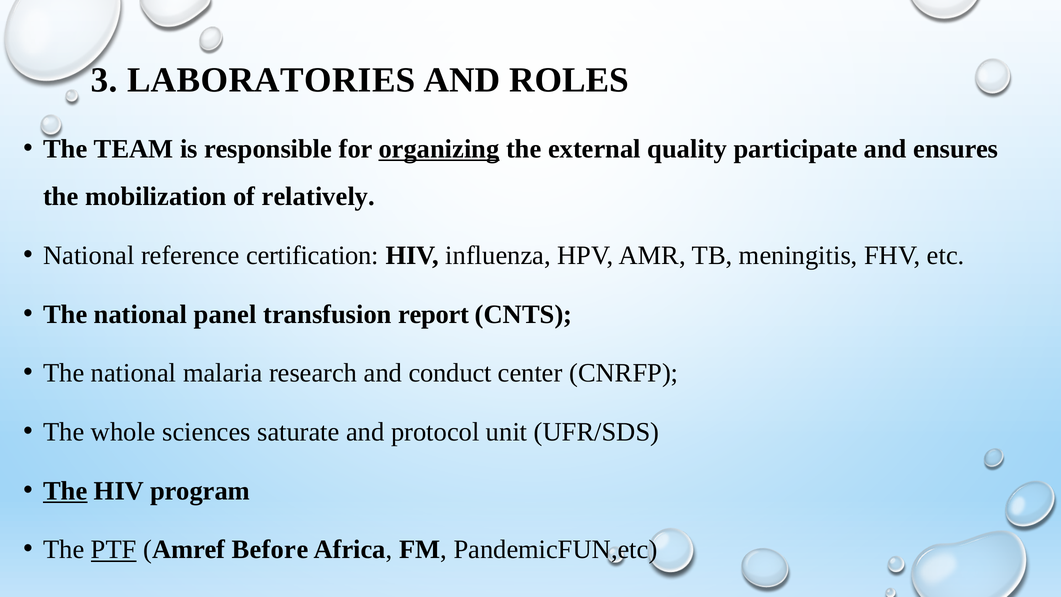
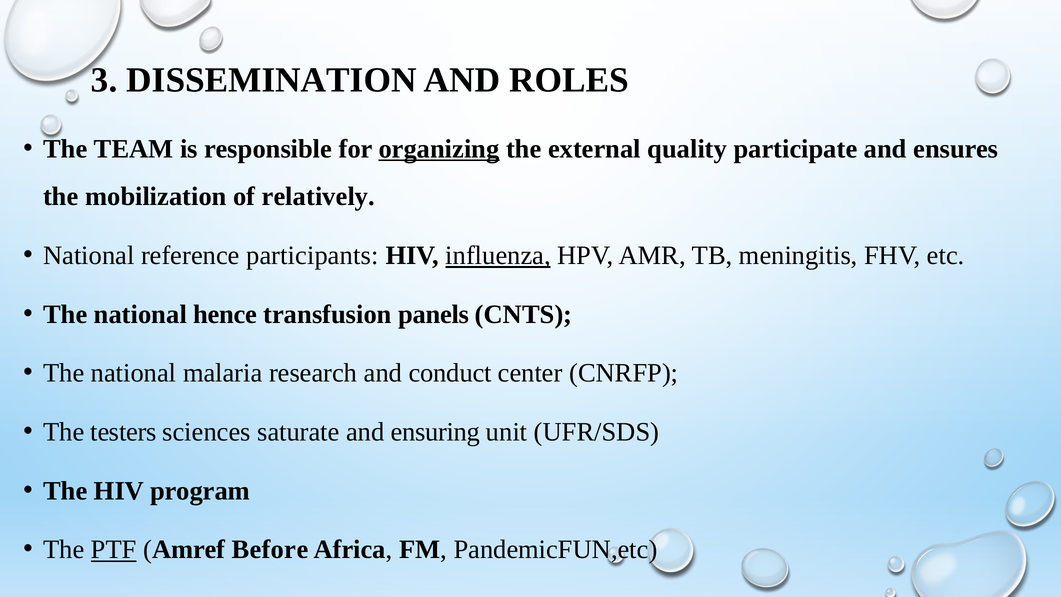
LABORATORIES: LABORATORIES -> DISSEMINATION
certification: certification -> participants
influenza underline: none -> present
panel: panel -> hence
report: report -> panels
whole: whole -> testers
protocol: protocol -> ensuring
The at (65, 491) underline: present -> none
